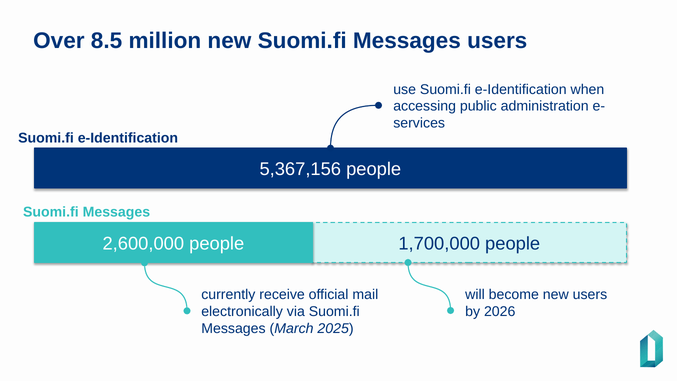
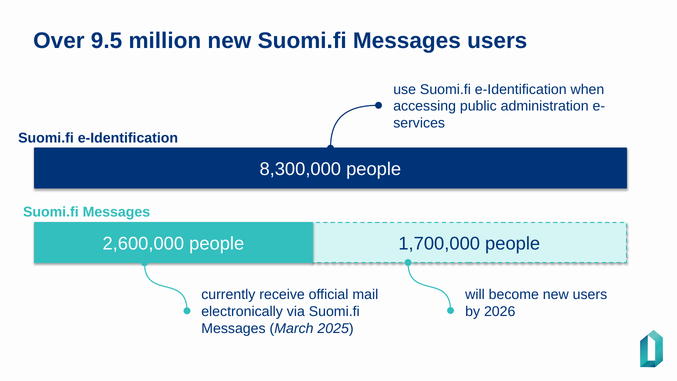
8.5: 8.5 -> 9.5
5,367,156: 5,367,156 -> 8,300,000
